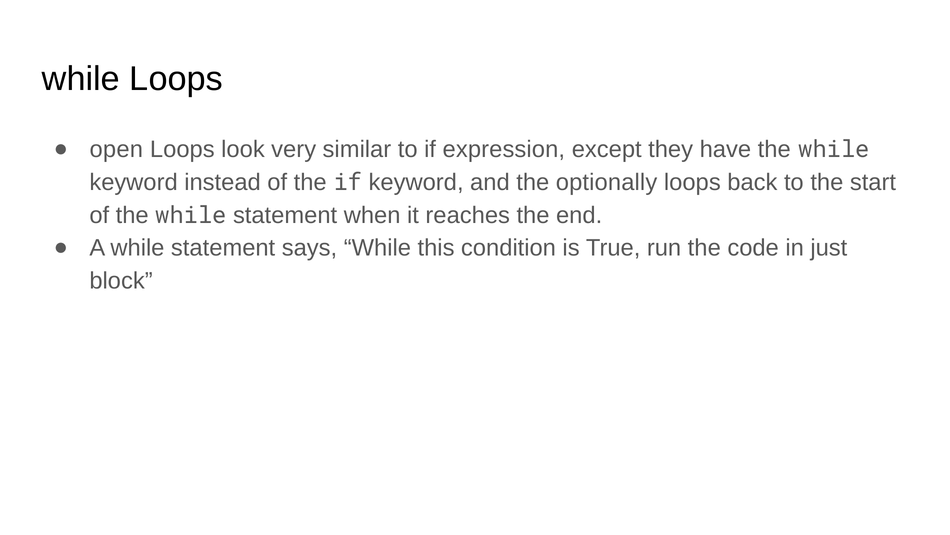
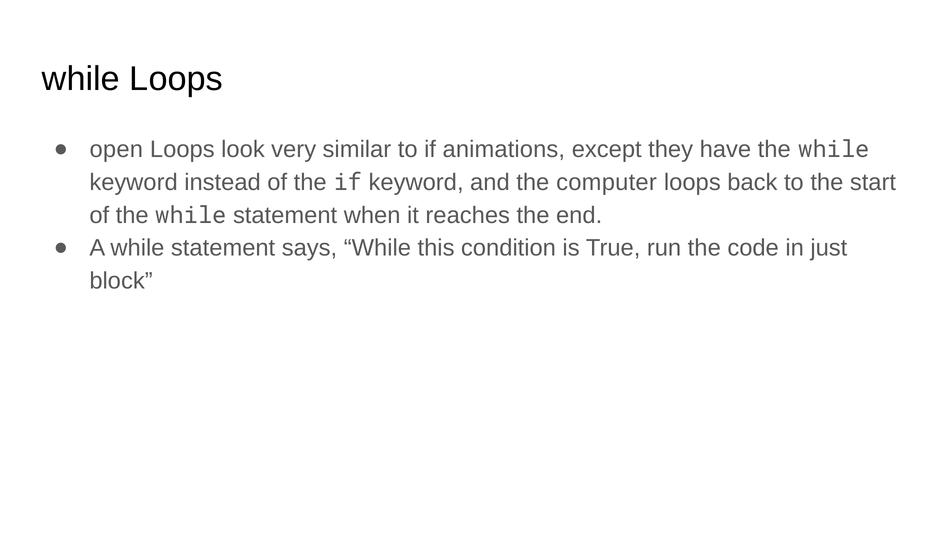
expression: expression -> animations
optionally: optionally -> computer
